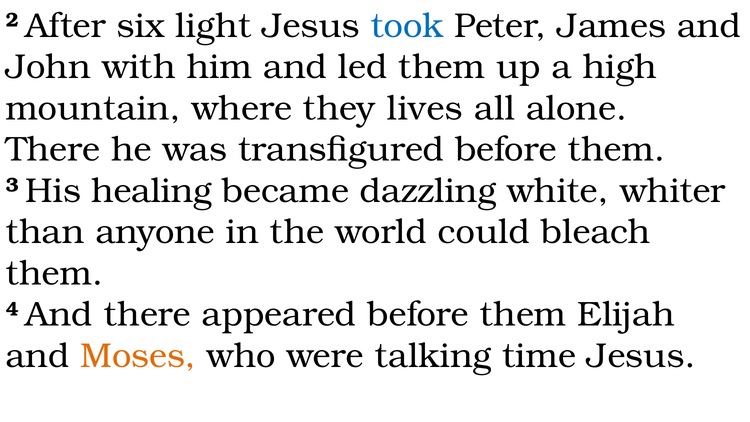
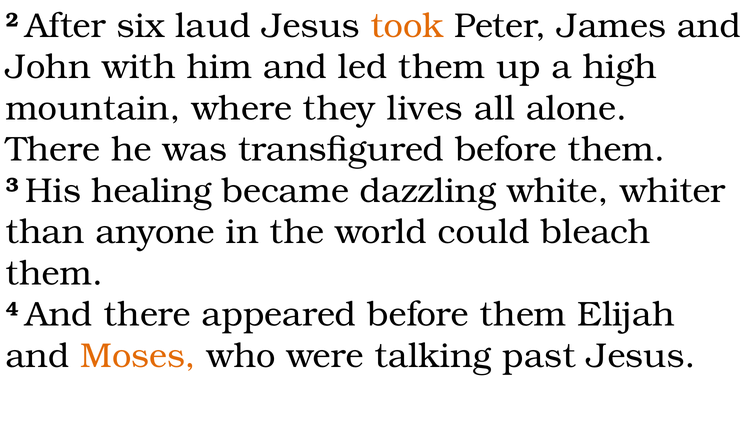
light: light -> laud
took colour: blue -> orange
time: time -> past
